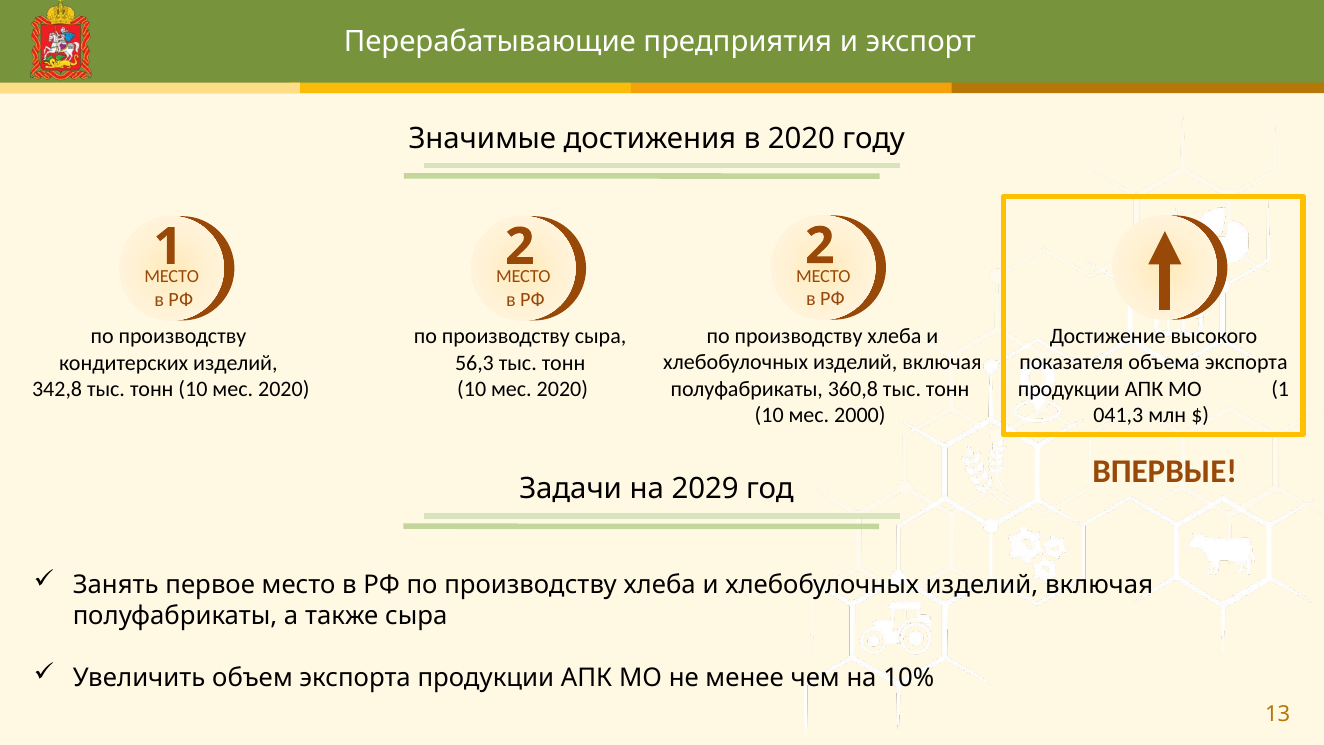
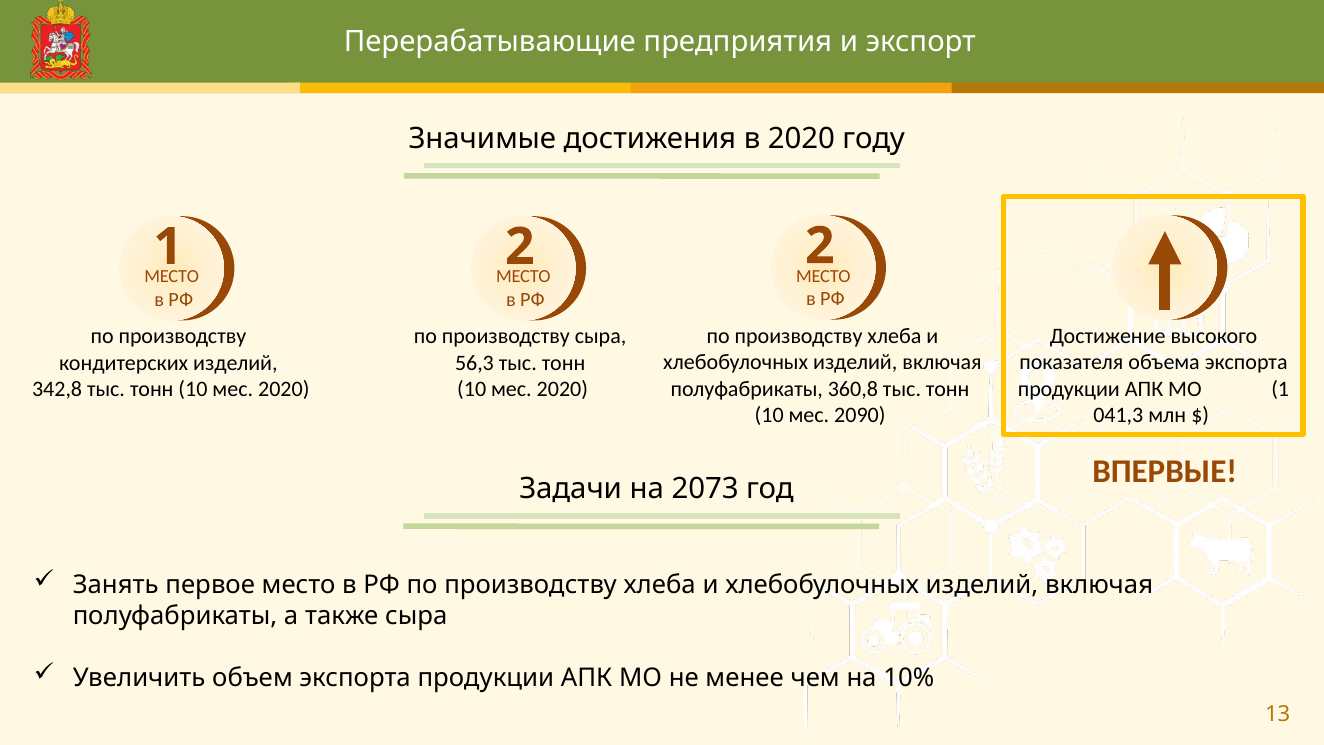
2000: 2000 -> 2090
2029: 2029 -> 2073
